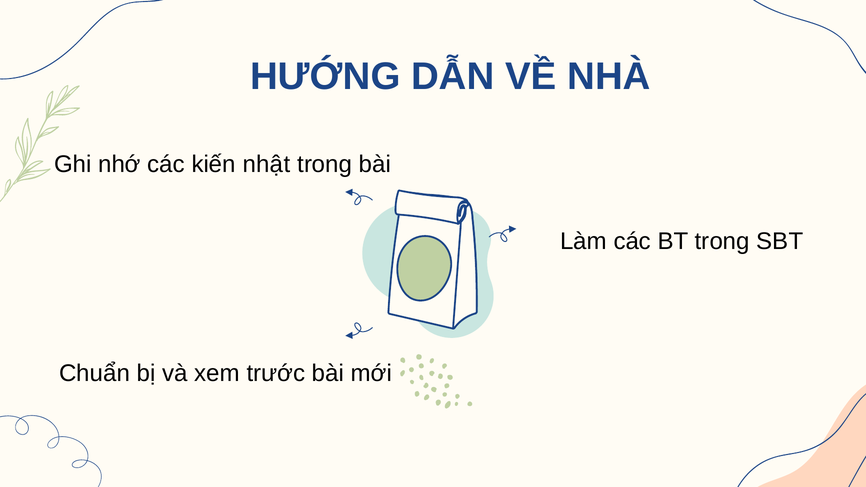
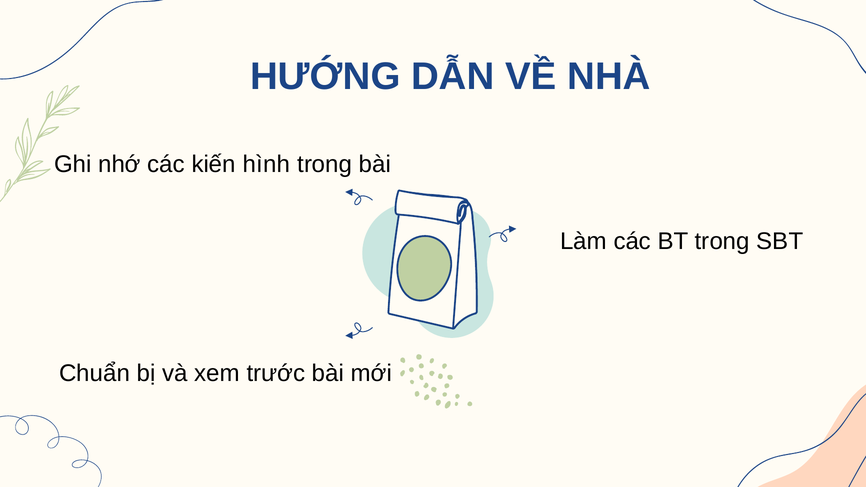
nhật: nhật -> hình
